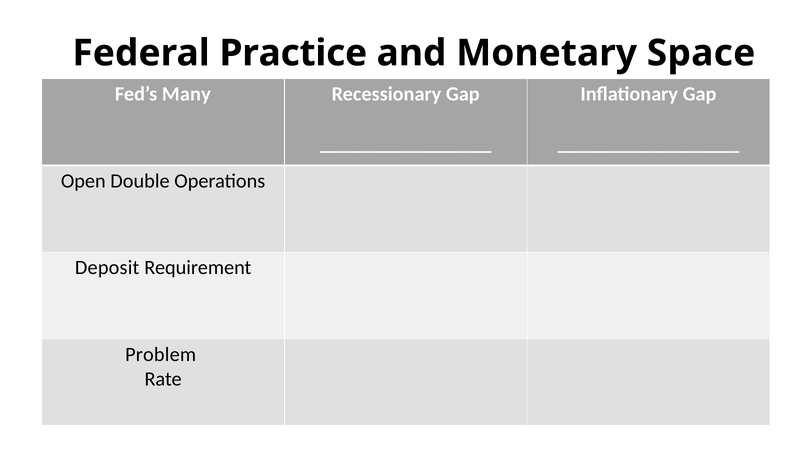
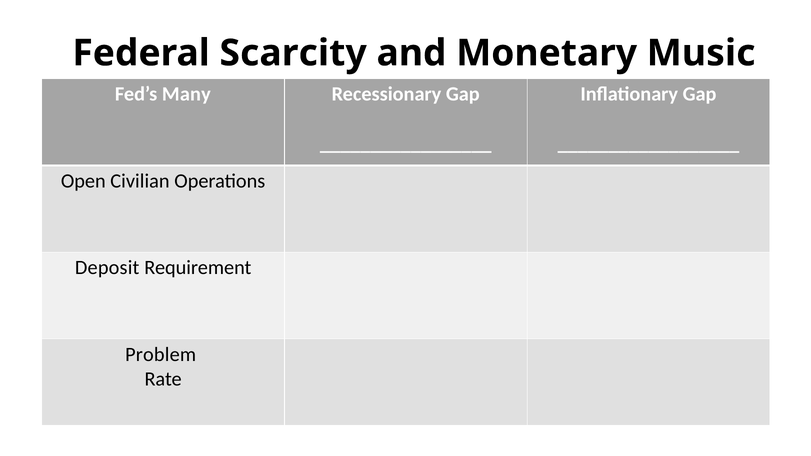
Practice: Practice -> Scarcity
Space: Space -> Music
Double: Double -> Civilian
